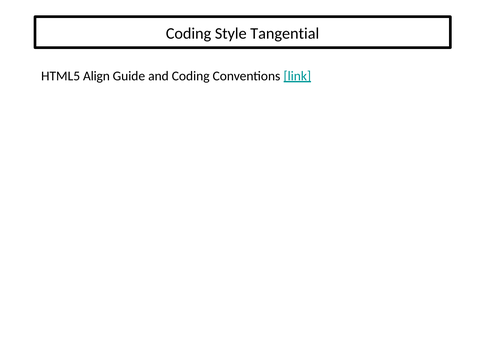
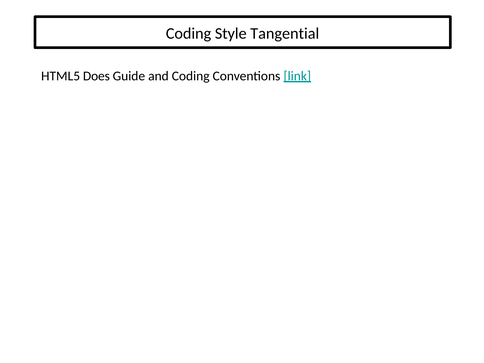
Align: Align -> Does
